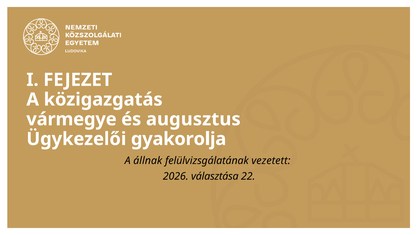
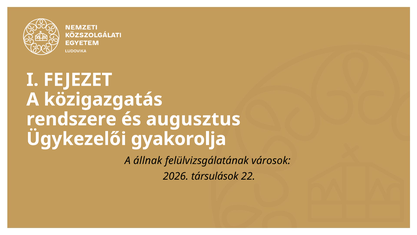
vármegye: vármegye -> rendszere
vezetett: vezetett -> városok
választása: választása -> társulások
